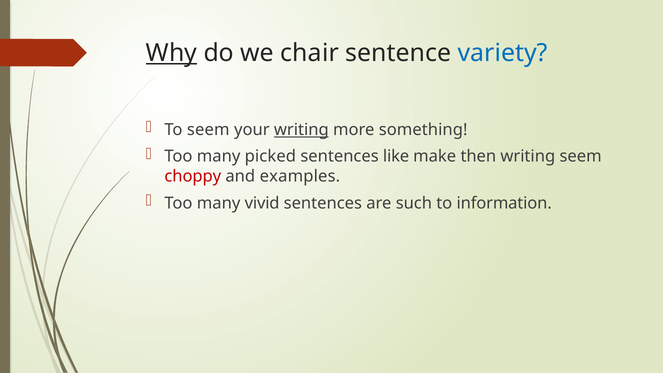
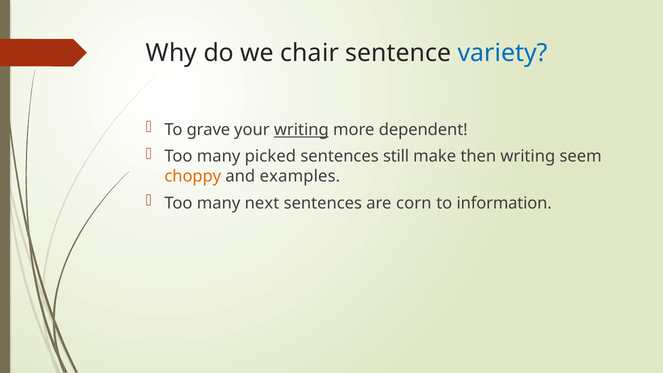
Why underline: present -> none
To seem: seem -> grave
something: something -> dependent
like: like -> still
choppy colour: red -> orange
vivid: vivid -> next
such: such -> corn
